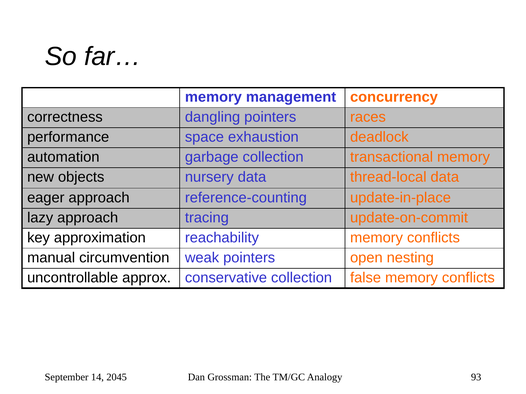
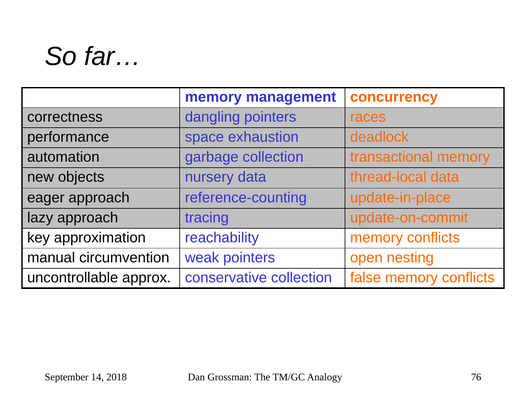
2045: 2045 -> 2018
93: 93 -> 76
